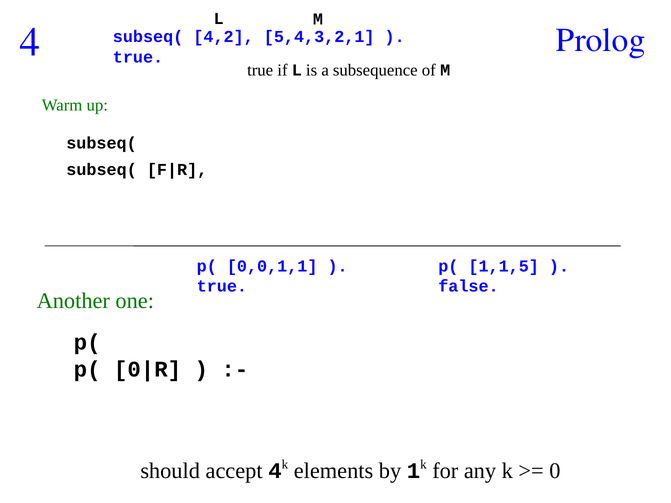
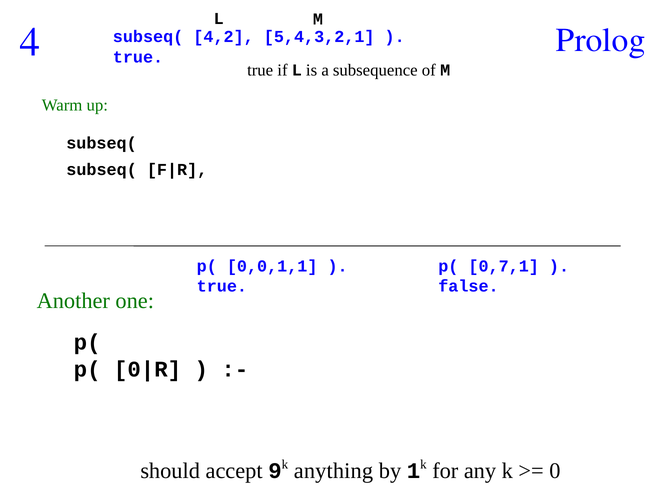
1,1,5: 1,1,5 -> 0,7,1
accept 4: 4 -> 9
elements: elements -> anything
